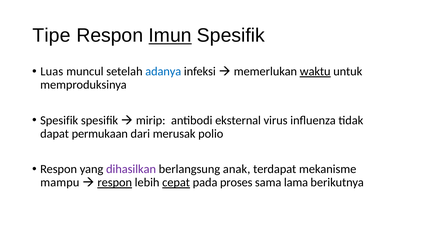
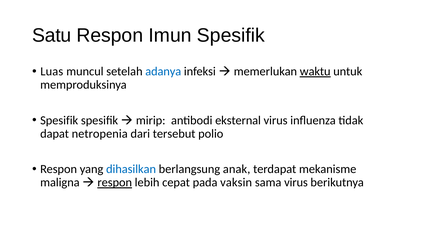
Tipe: Tipe -> Satu
Imun underline: present -> none
permukaan: permukaan -> netropenia
merusak: merusak -> tersebut
dihasilkan colour: purple -> blue
mampu: mampu -> maligna
cepat underline: present -> none
proses: proses -> vaksin
sama lama: lama -> virus
